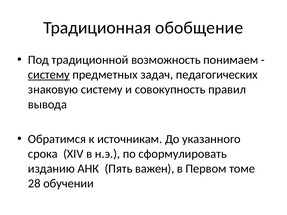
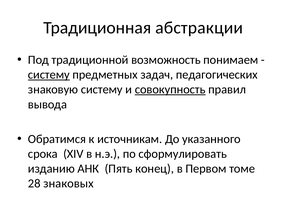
обобщение: обобщение -> абстракции
совокупность underline: none -> present
важен: важен -> конец
обучении: обучении -> знаковых
